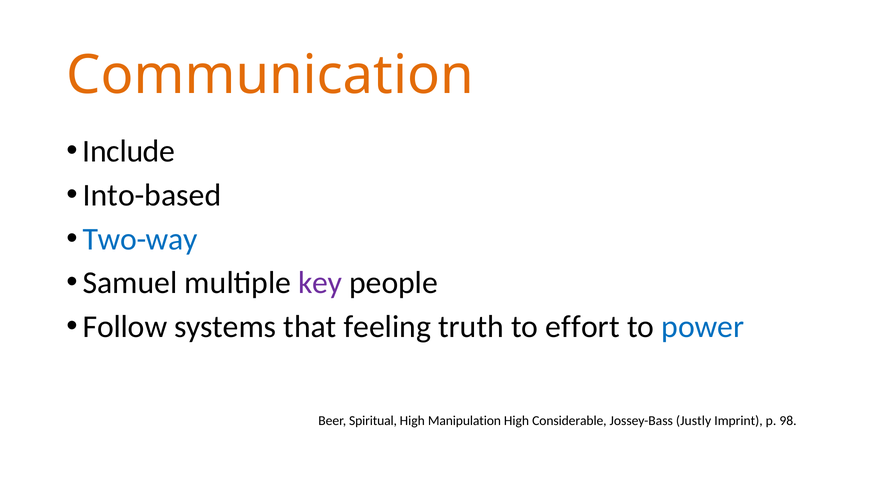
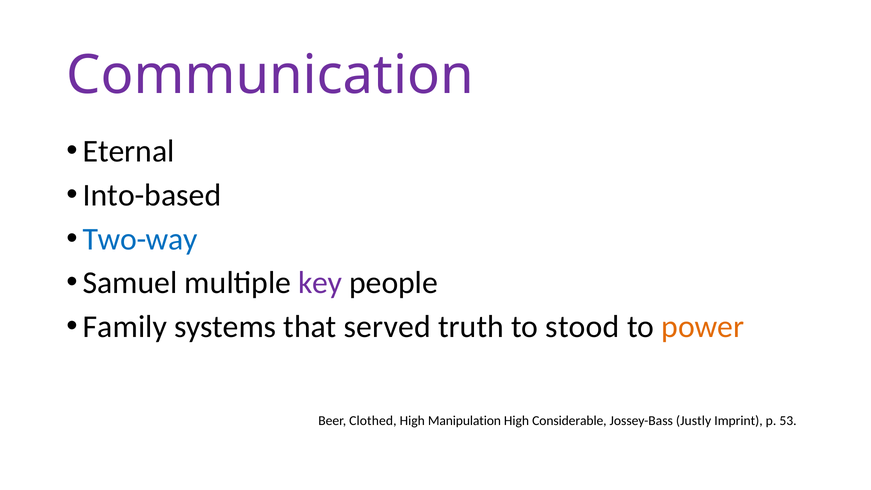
Communication colour: orange -> purple
Include: Include -> Eternal
Follow: Follow -> Family
feeling: feeling -> served
effort: effort -> stood
power colour: blue -> orange
Spiritual: Spiritual -> Clothed
98: 98 -> 53
